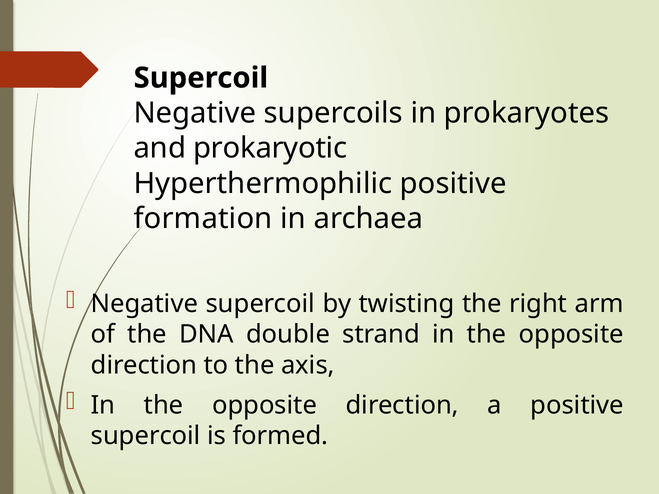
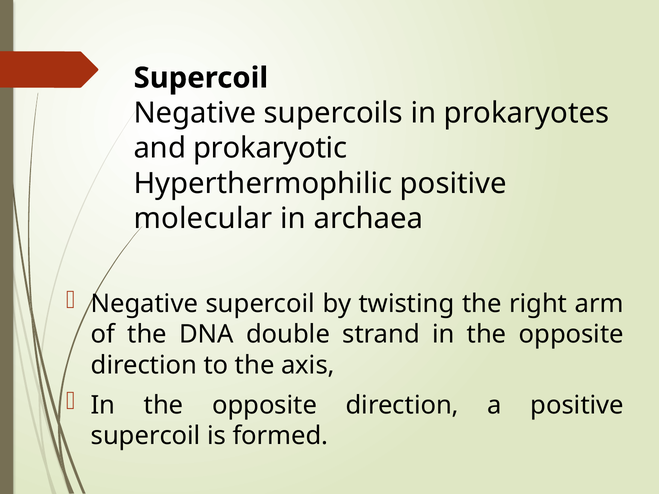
formation: formation -> molecular
